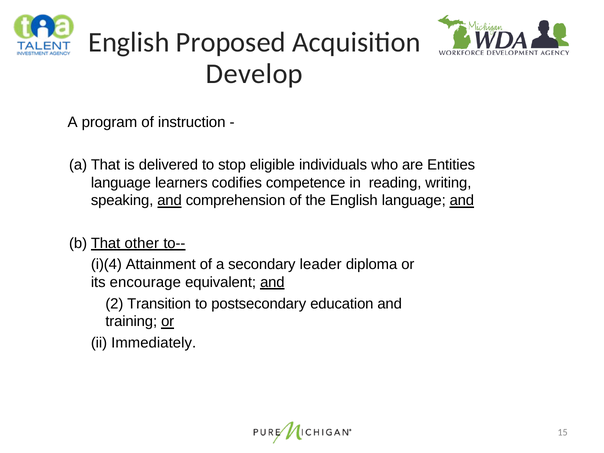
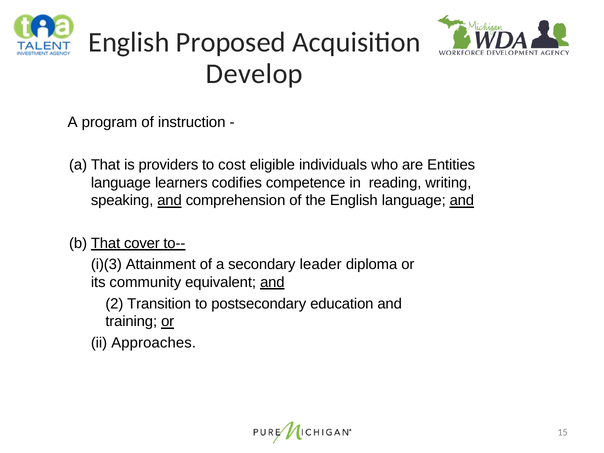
delivered: delivered -> providers
stop: stop -> cost
other: other -> cover
i)(4: i)(4 -> i)(3
encourage: encourage -> community
Immediately: Immediately -> Approaches
